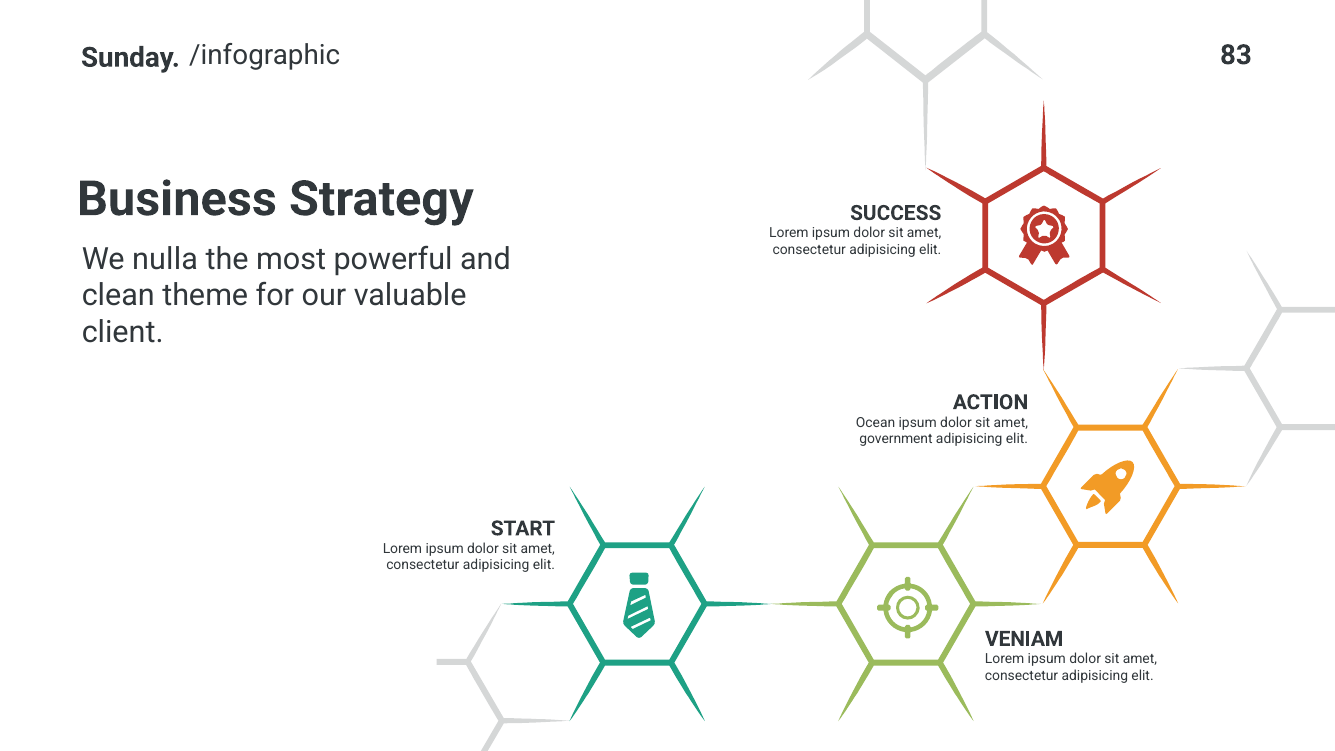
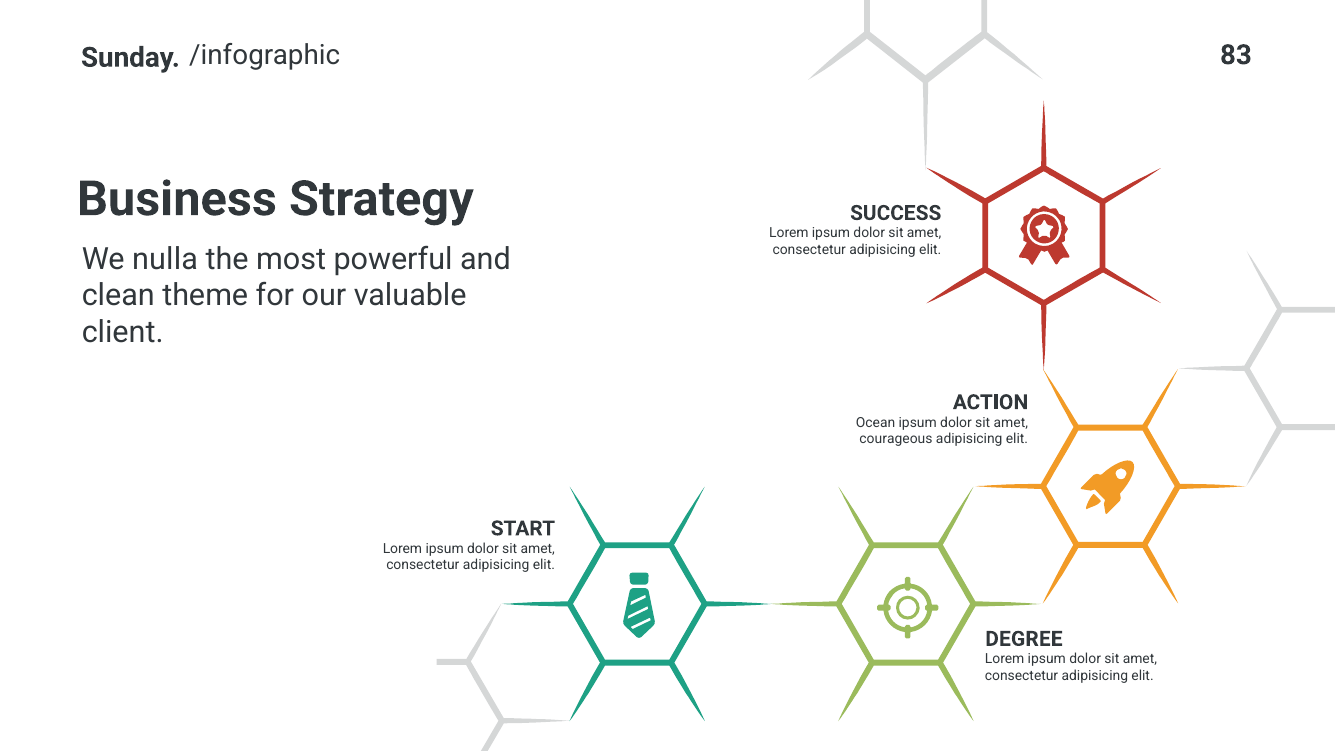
government: government -> courageous
VENIAM: VENIAM -> DEGREE
